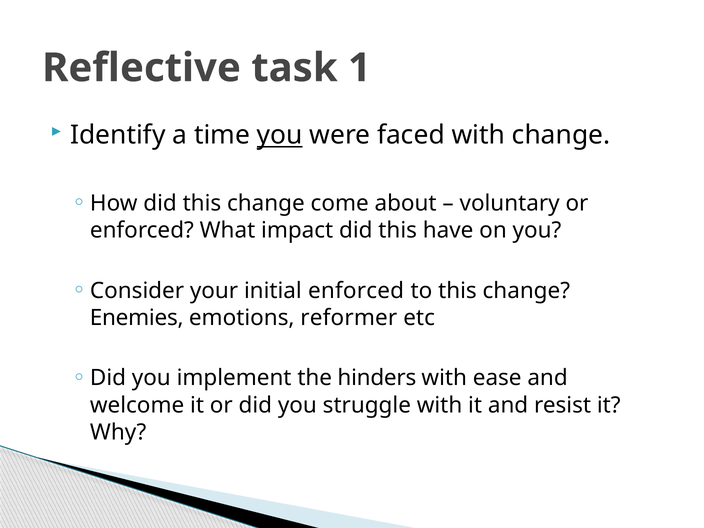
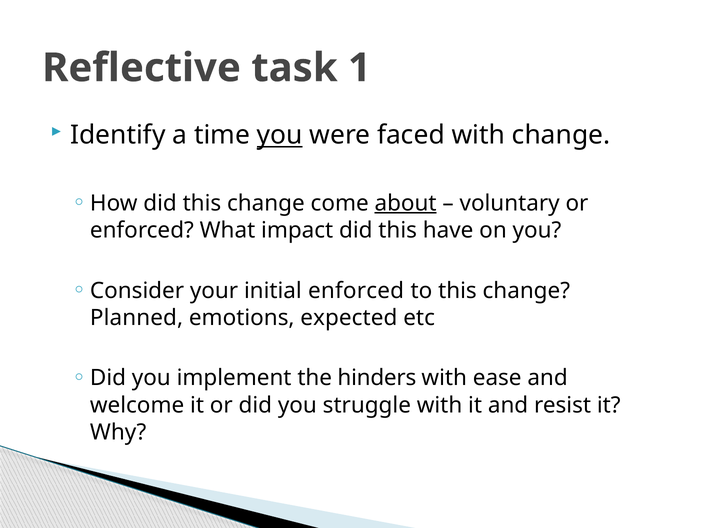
about underline: none -> present
Enemies: Enemies -> Planned
reformer: reformer -> expected
